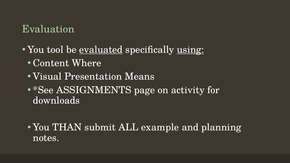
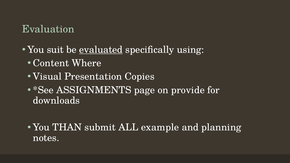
tool: tool -> suit
using underline: present -> none
Means: Means -> Copies
activity: activity -> provide
